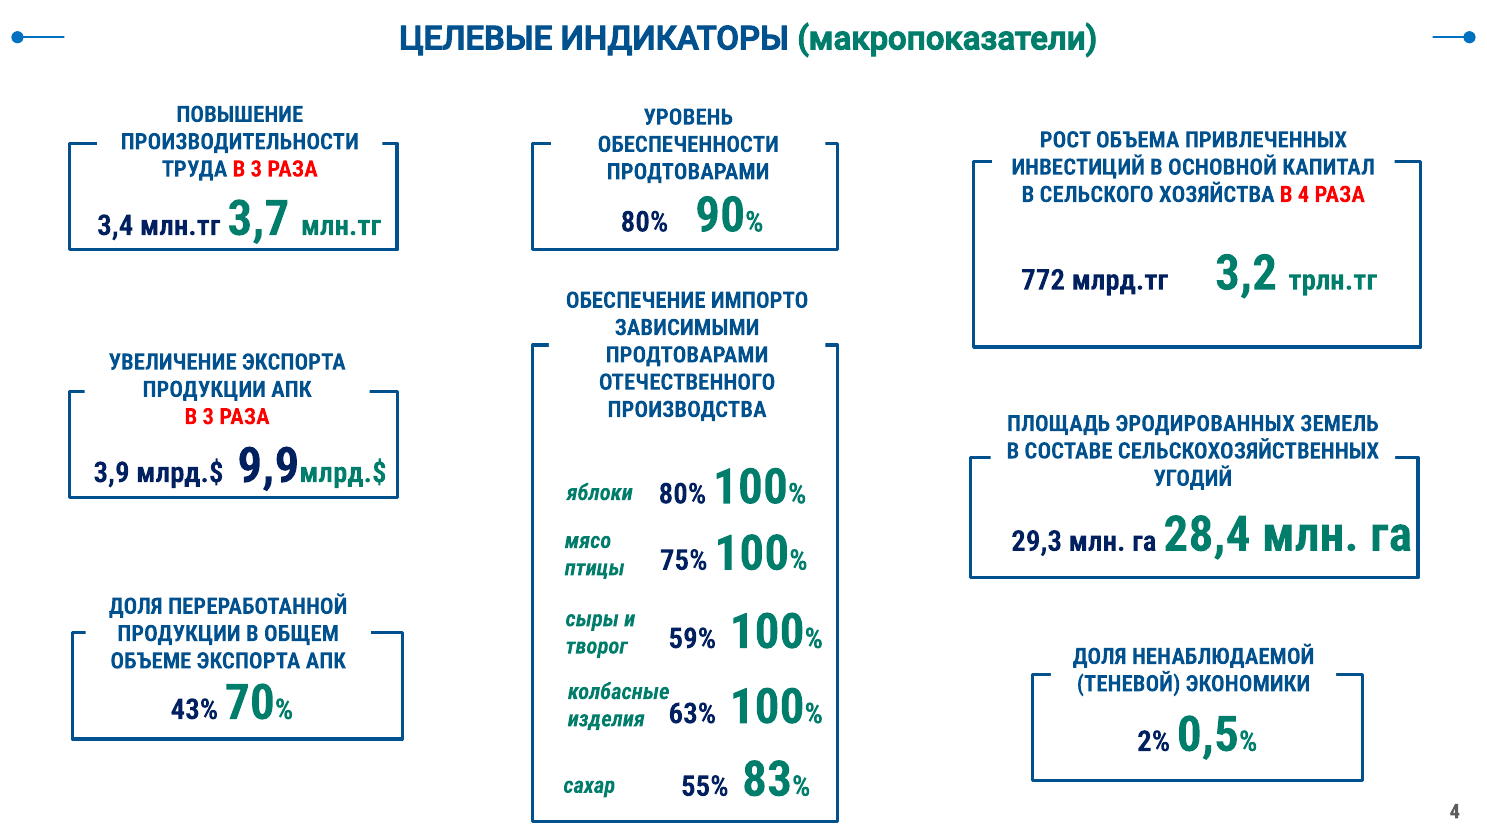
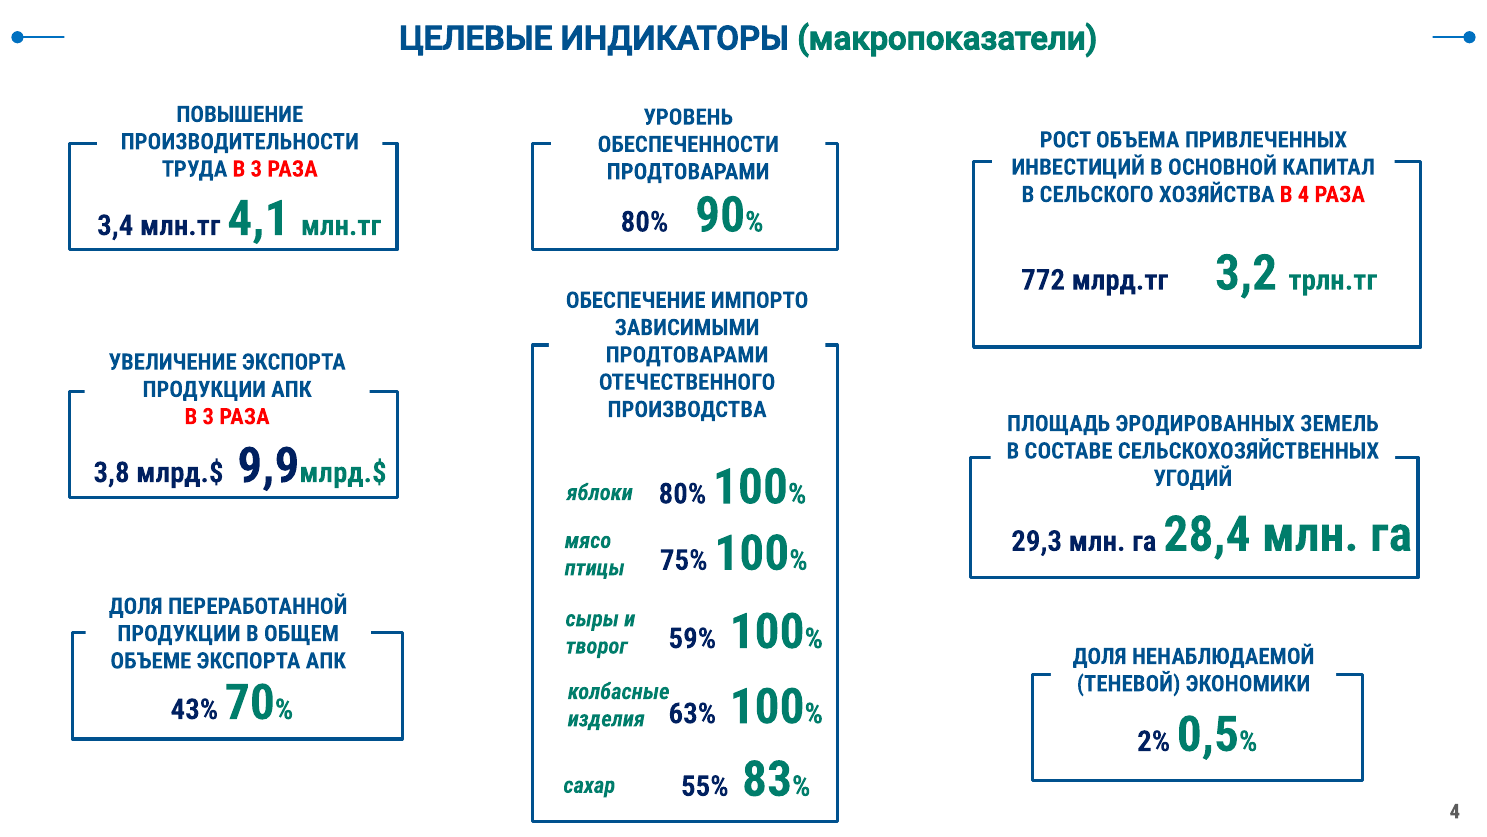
3,7: 3,7 -> 4,1
3,9: 3,9 -> 3,8
